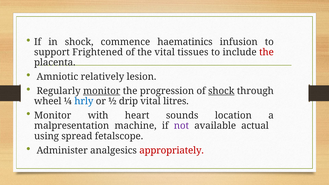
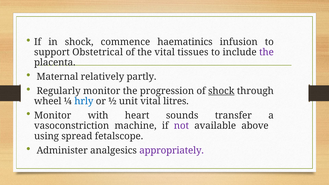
Frightened: Frightened -> Obstetrical
the at (266, 52) colour: red -> purple
Amniotic: Amniotic -> Maternal
lesion: lesion -> partly
monitor at (102, 91) underline: present -> none
drip: drip -> unit
location: location -> transfer
malpresentation: malpresentation -> vasoconstriction
actual: actual -> above
appropriately colour: red -> purple
